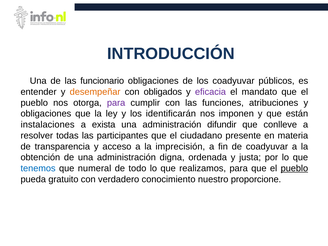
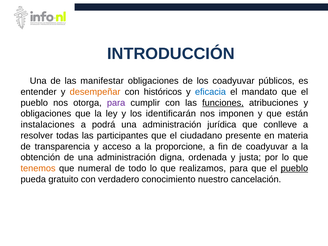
funcionario: funcionario -> manifestar
obligados: obligados -> históricos
eficacia colour: purple -> blue
funciones underline: none -> present
exista: exista -> podrá
difundir: difundir -> jurídica
imprecisión: imprecisión -> proporcione
tenemos colour: blue -> orange
proporcione: proporcione -> cancelación
